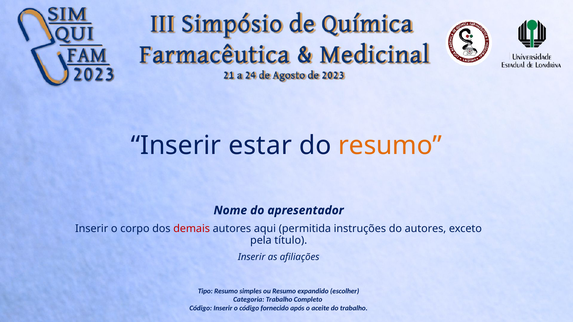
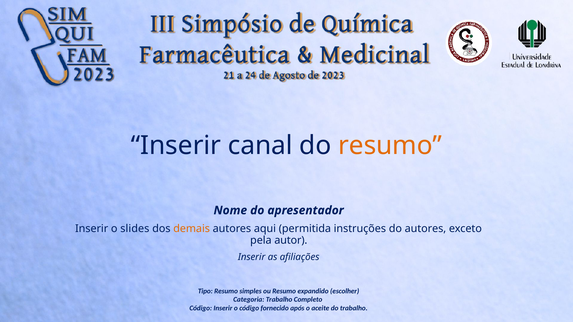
estar: estar -> canal
corpo: corpo -> slides
demais colour: red -> orange
título: título -> autor
